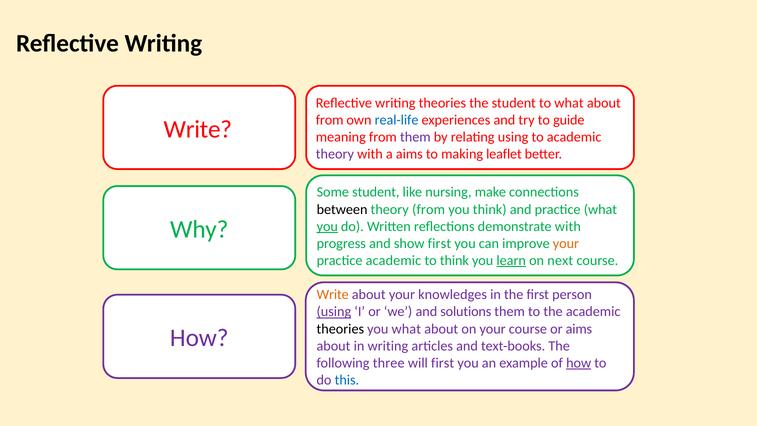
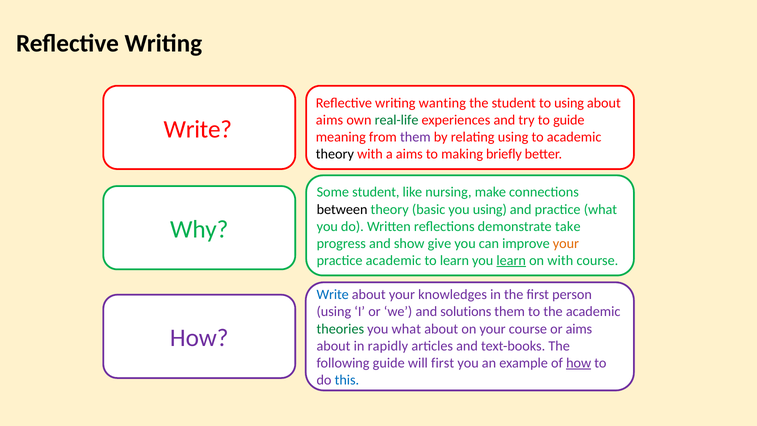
writing theories: theories -> wanting
to what: what -> using
from at (330, 120): from -> aims
real-life colour: blue -> green
theory at (335, 154) colour: purple -> black
leaflet: leaflet -> briefly
theory from: from -> basic
you think: think -> using
you at (327, 226) underline: present -> none
demonstrate with: with -> take
show first: first -> give
to think: think -> learn
on next: next -> with
Write at (333, 295) colour: orange -> blue
using at (334, 312) underline: present -> none
theories at (340, 329) colour: black -> green
in writing: writing -> rapidly
following three: three -> guide
